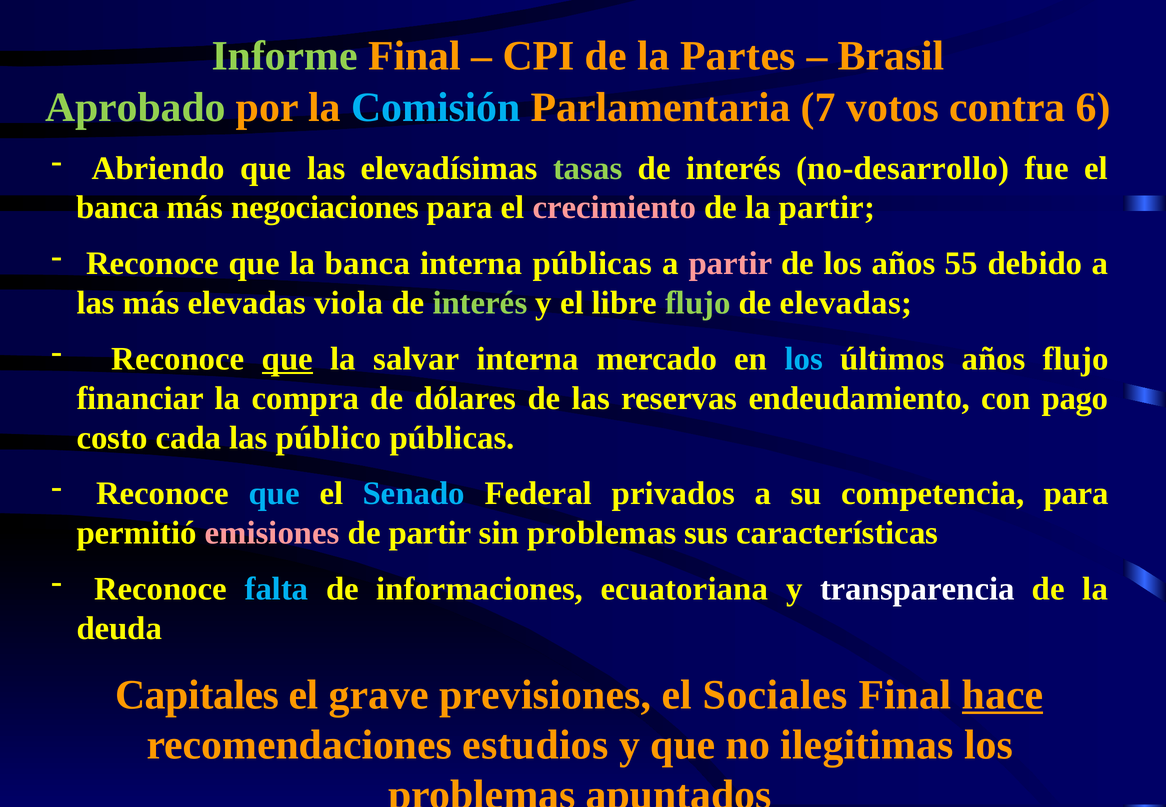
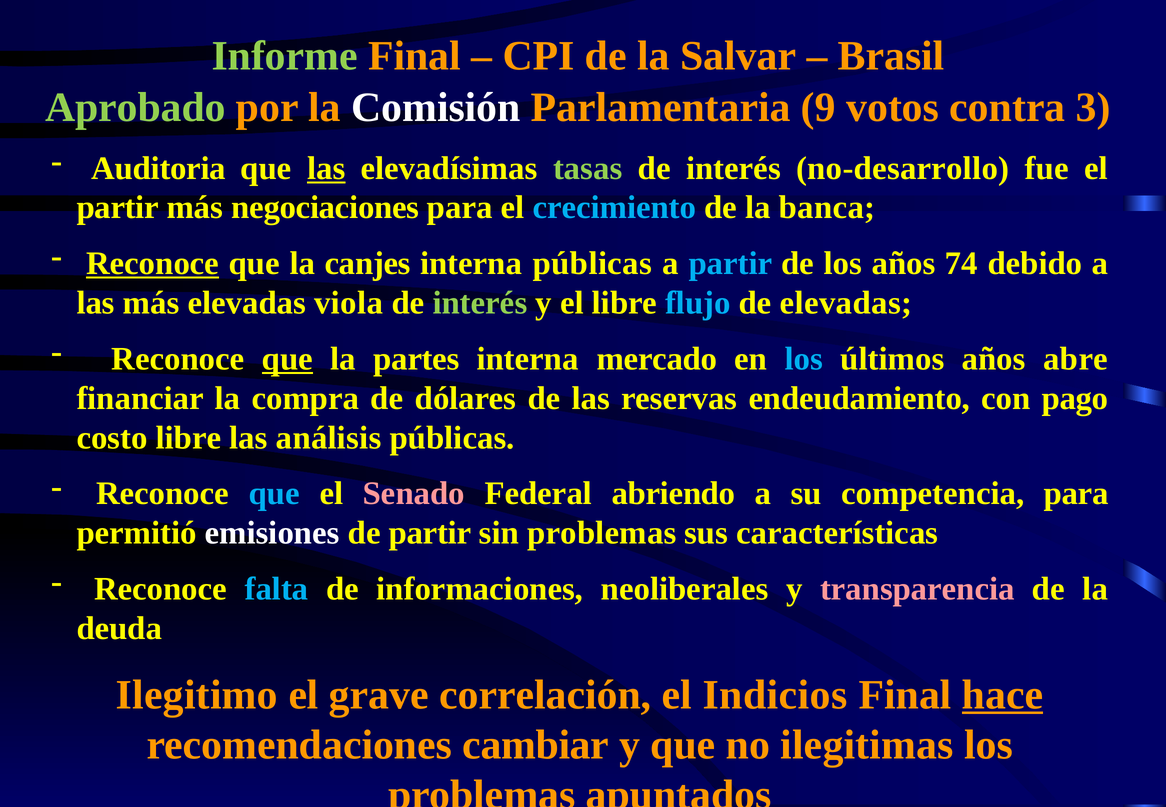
Partes: Partes -> Salvar
Comisión colour: light blue -> white
7: 7 -> 9
6: 6 -> 3
Abriendo: Abriendo -> Auditoria
las at (326, 168) underline: none -> present
banca at (118, 208): banca -> partir
crecimiento colour: pink -> light blue
la partir: partir -> banca
Reconoce at (153, 264) underline: none -> present
la banca: banca -> canjes
partir at (730, 264) colour: pink -> light blue
55: 55 -> 74
flujo at (698, 303) colour: light green -> light blue
salvar: salvar -> partes
años flujo: flujo -> abre
costo cada: cada -> libre
público: público -> análisis
Senado colour: light blue -> pink
privados: privados -> abriendo
emisiones colour: pink -> white
ecuatoriana: ecuatoriana -> neoliberales
transparencia colour: white -> pink
Capitales: Capitales -> Ilegitimo
previsiones: previsiones -> correlación
Sociales: Sociales -> Indicios
estudios: estudios -> cambiar
